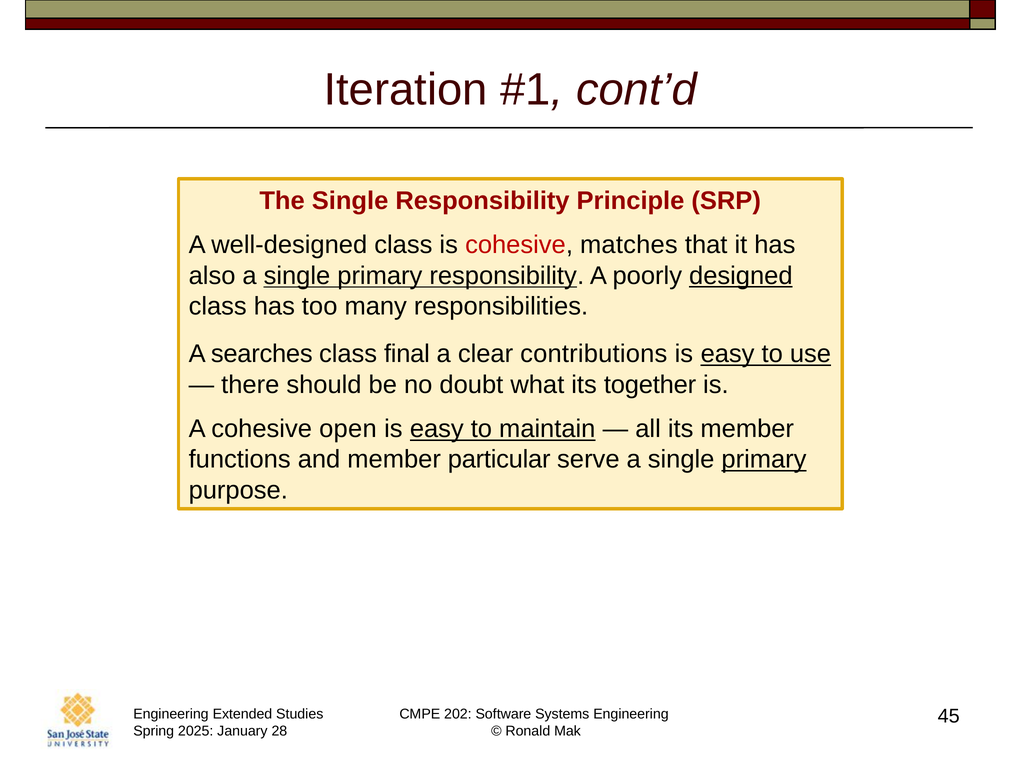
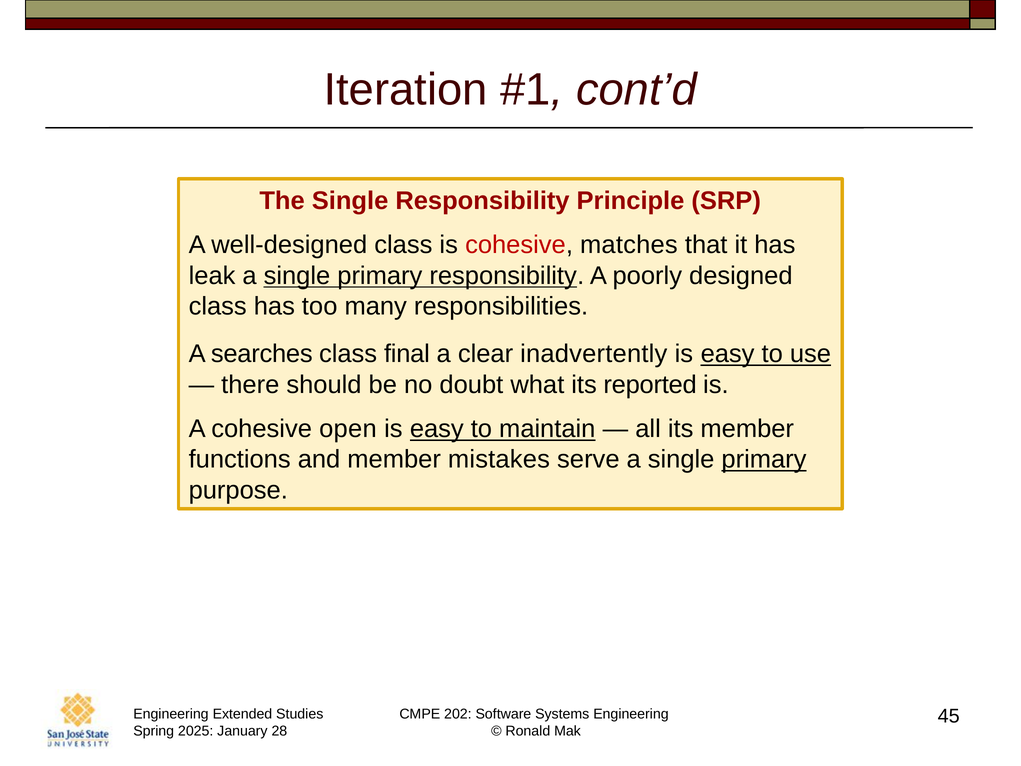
also: also -> leak
designed underline: present -> none
contributions: contributions -> inadvertently
together: together -> reported
particular: particular -> mistakes
